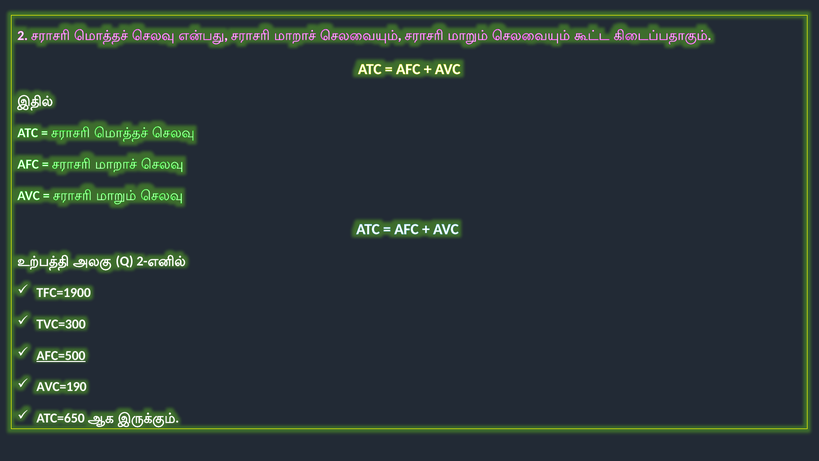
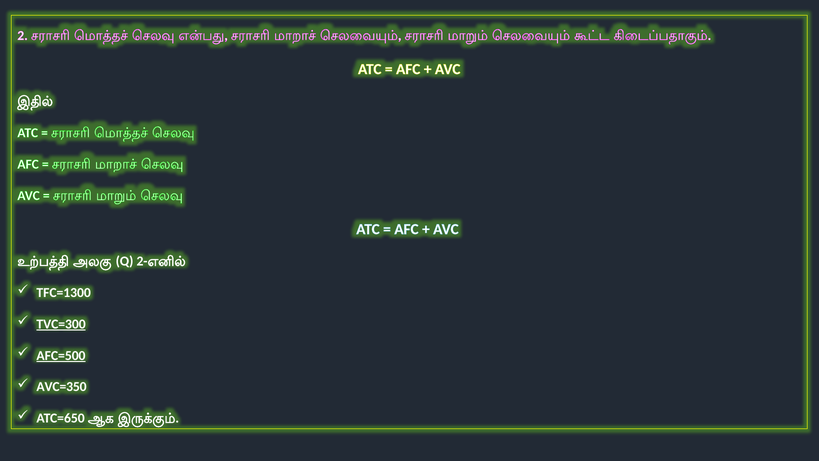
TFC=1900: TFC=1900 -> TFC=1300
TVC=300 underline: none -> present
AVC=190: AVC=190 -> AVC=350
